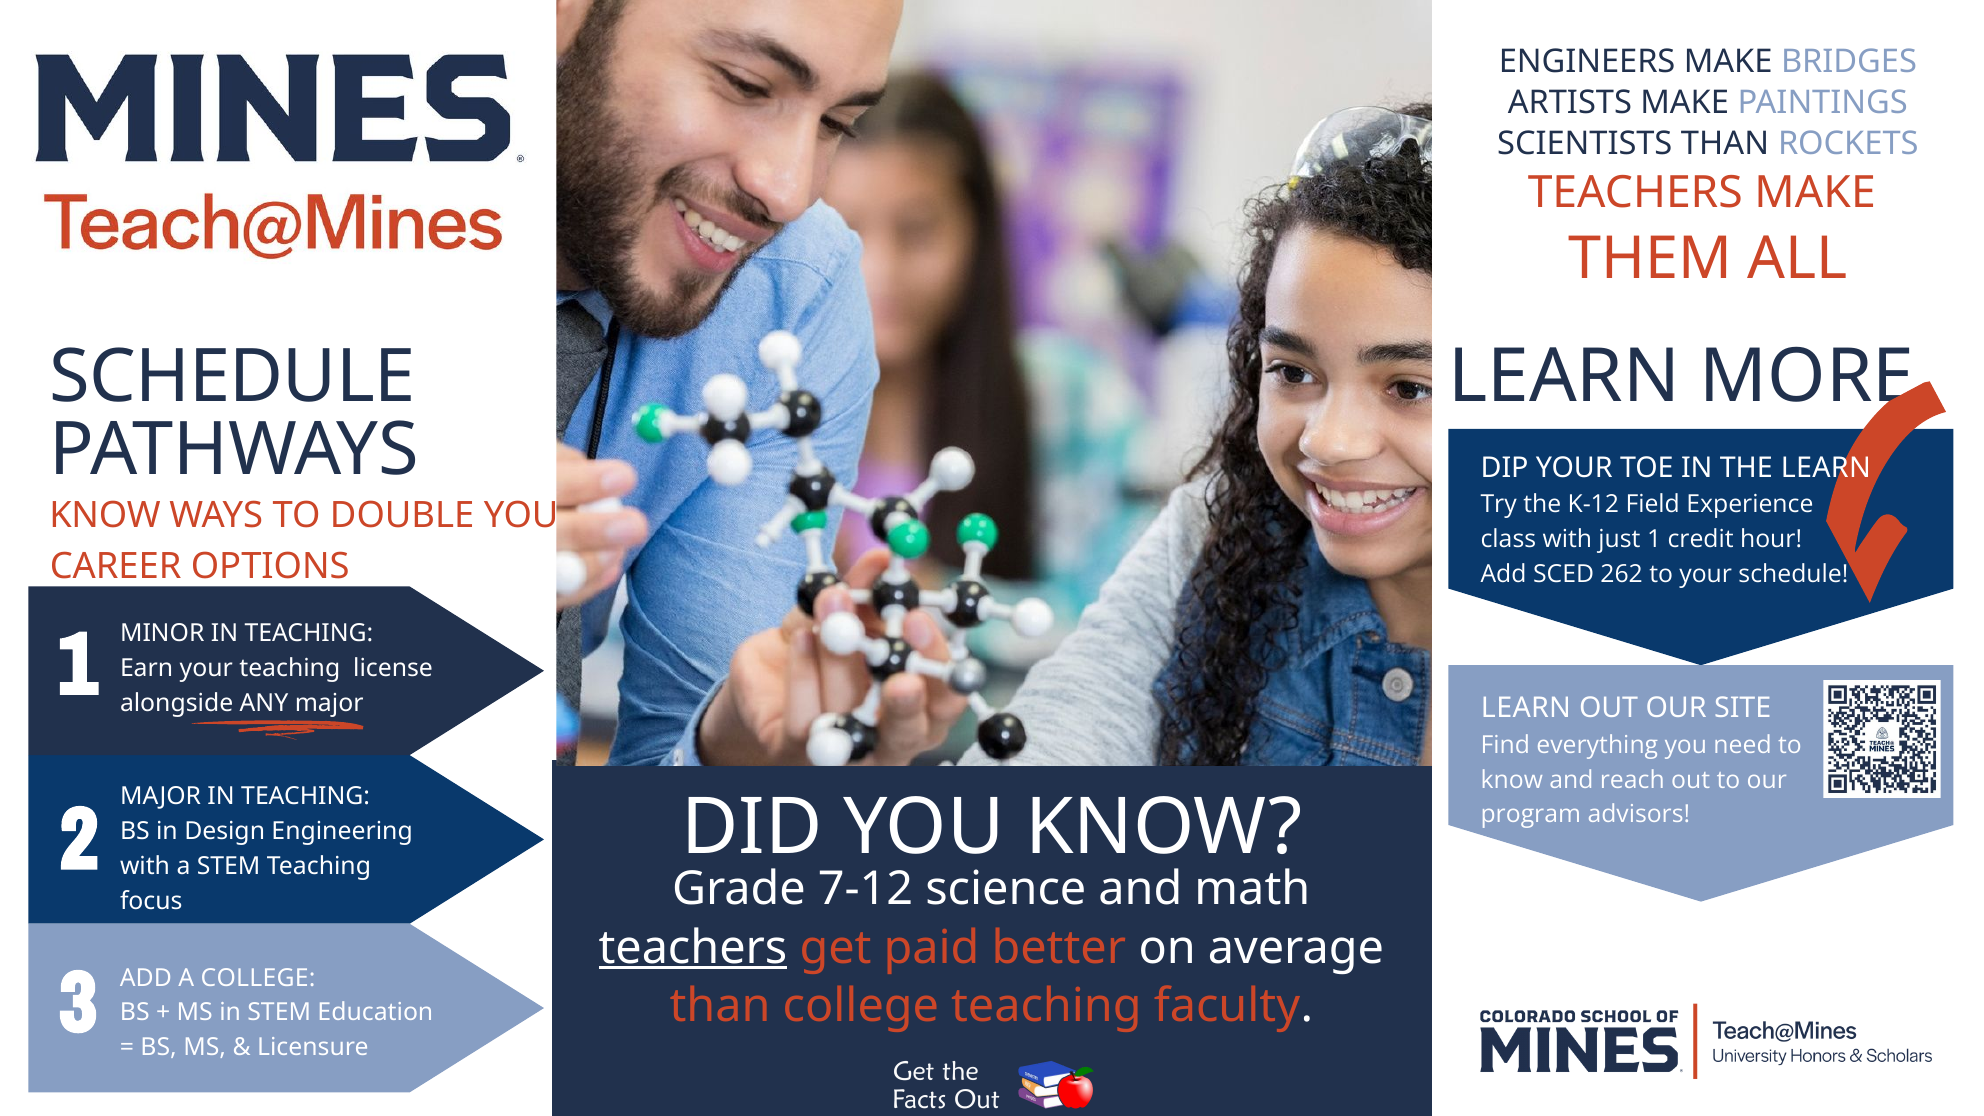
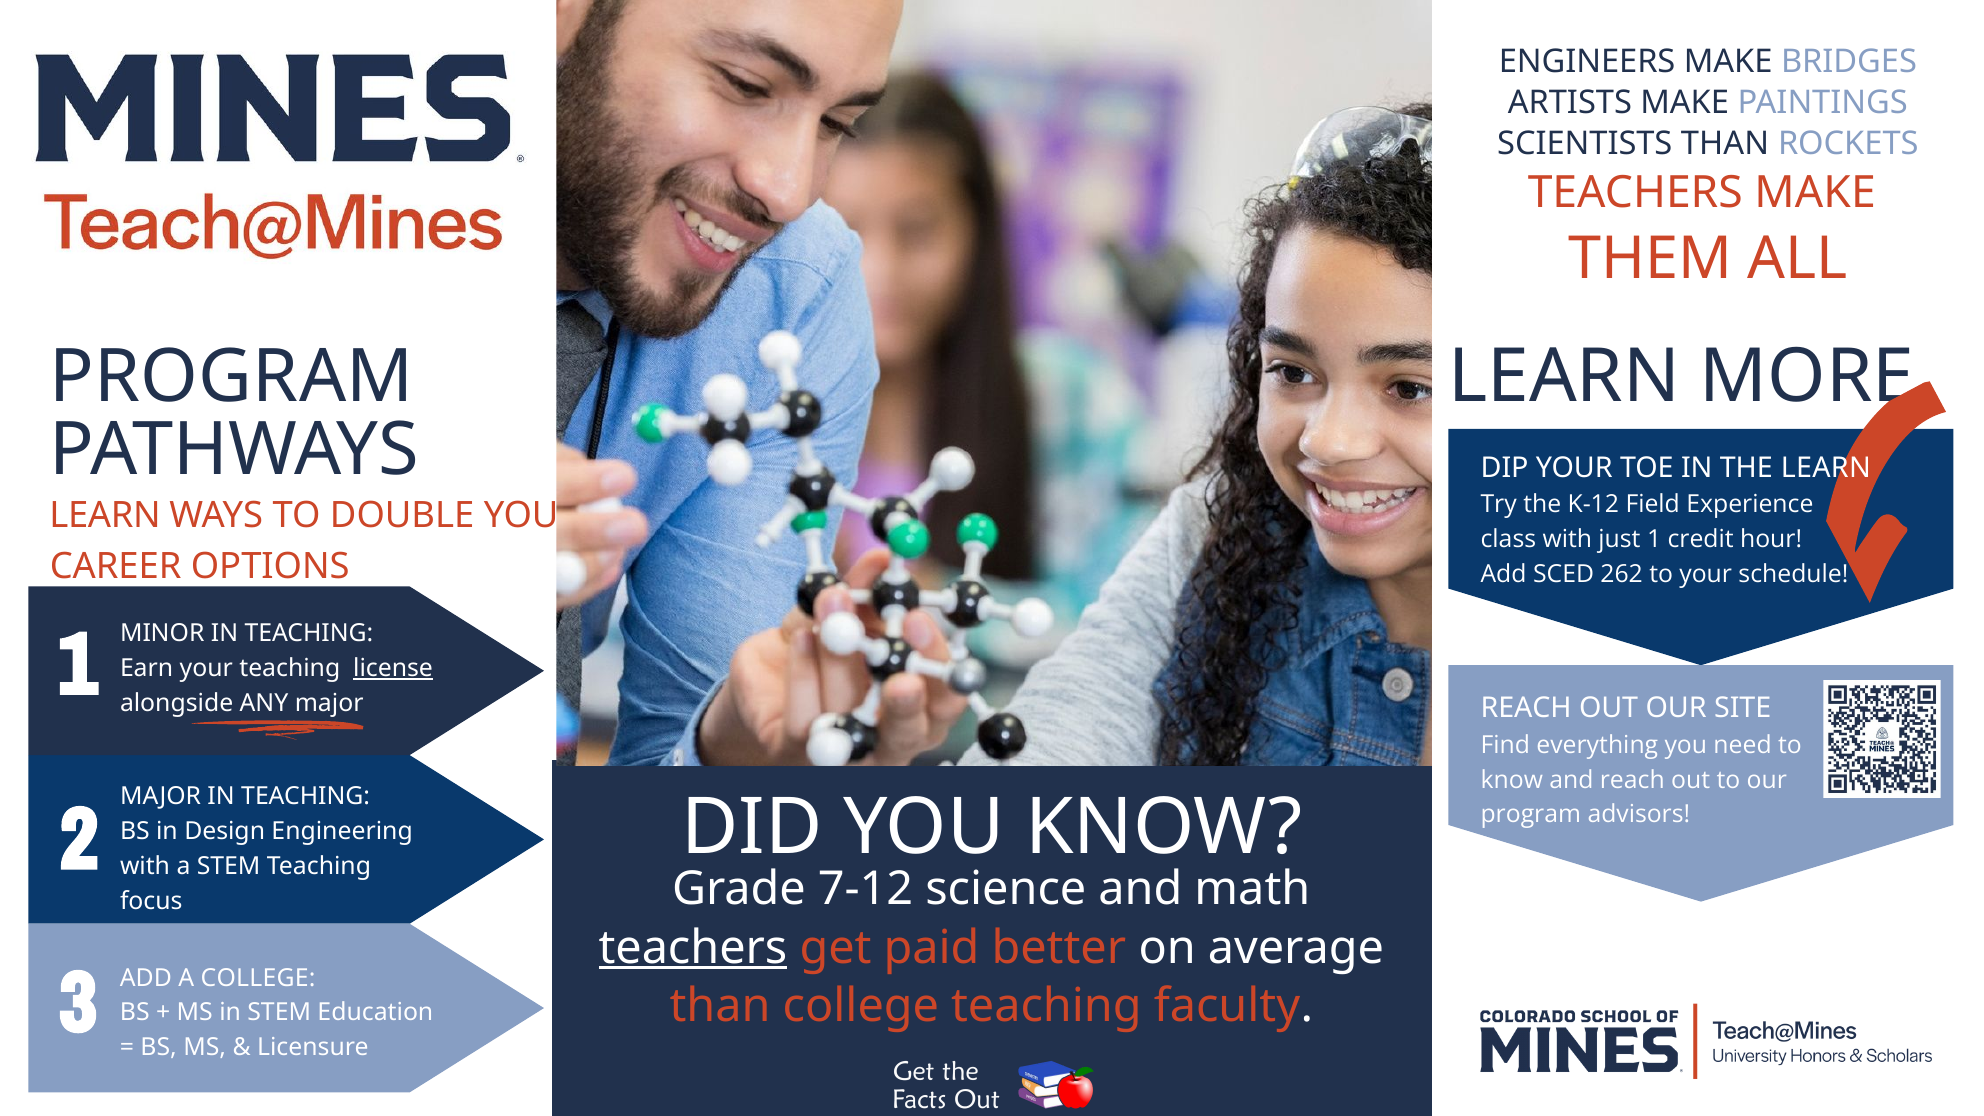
SCHEDULE at (232, 377): SCHEDULE -> PROGRAM
KNOW at (105, 516): KNOW -> LEARN
license underline: none -> present
LEARN at (1526, 708): LEARN -> REACH
